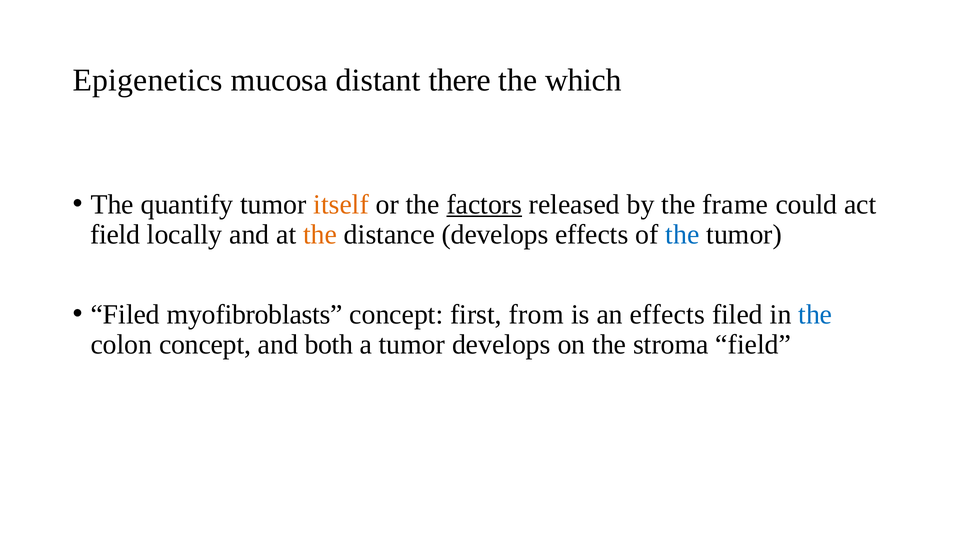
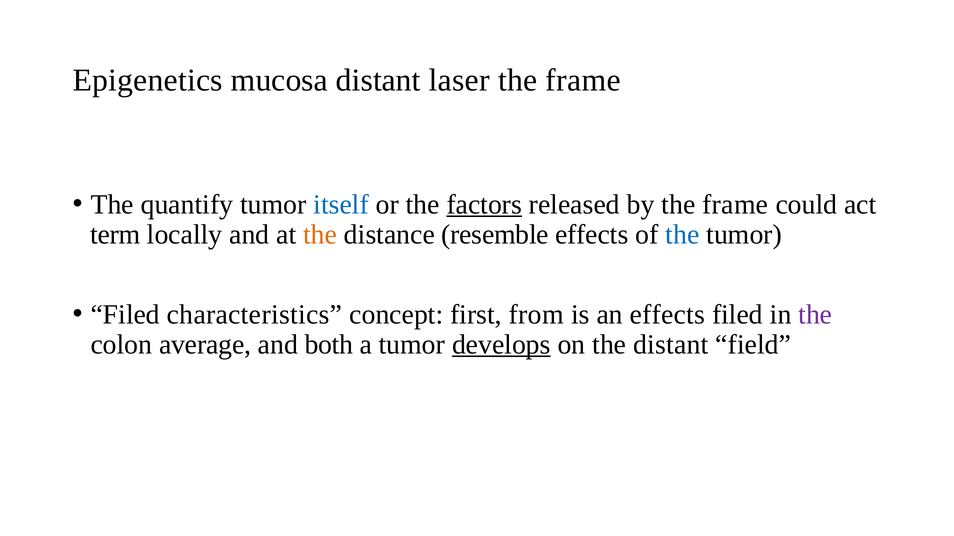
there: there -> laser
which at (583, 80): which -> frame
itself colour: orange -> blue
field at (115, 235): field -> term
distance develops: develops -> resemble
myofibroblasts: myofibroblasts -> characteristics
the at (815, 315) colour: blue -> purple
colon concept: concept -> average
develops at (501, 345) underline: none -> present
the stroma: stroma -> distant
